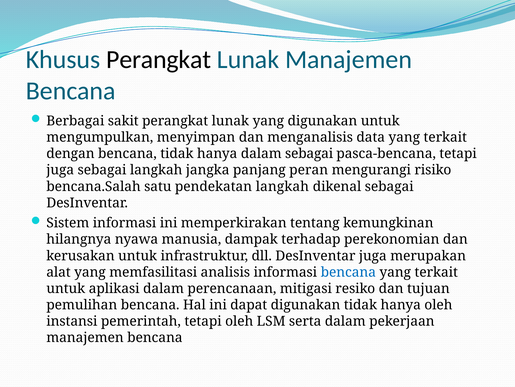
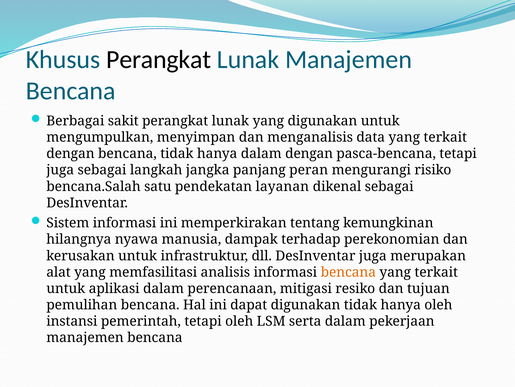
dalam sebagai: sebagai -> dengan
pendekatan langkah: langkah -> layanan
bencana at (348, 272) colour: blue -> orange
